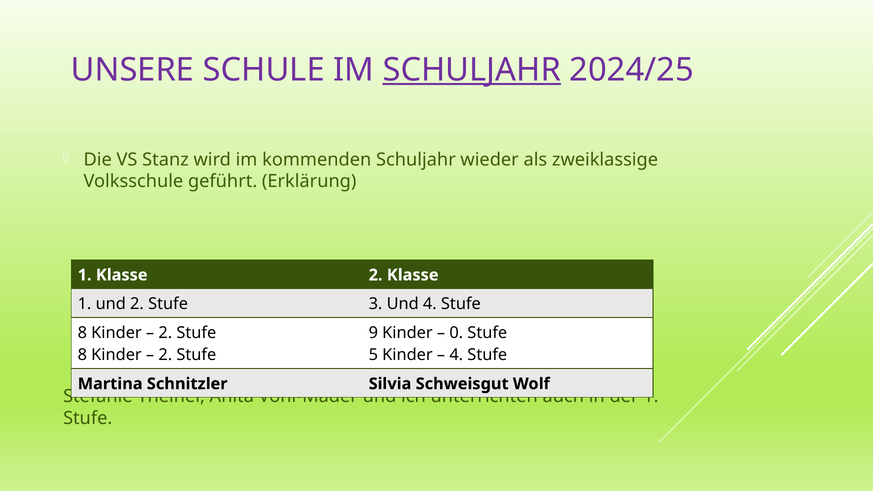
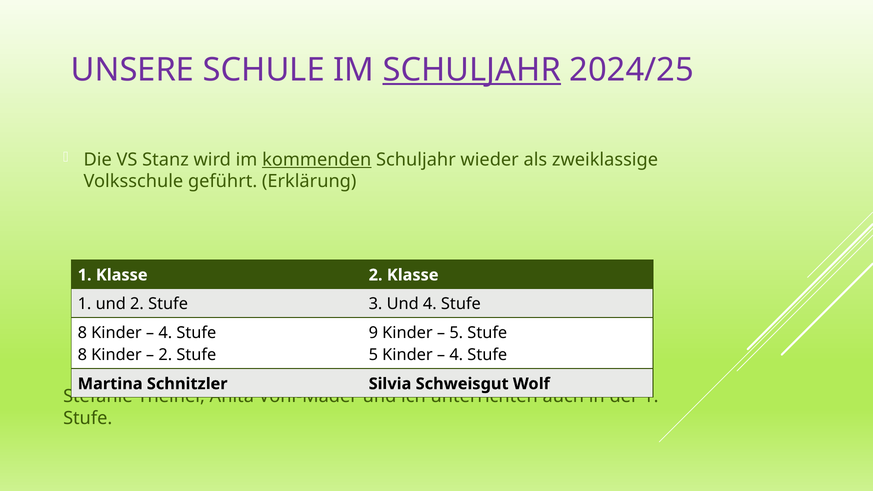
kommenden underline: none -> present
2 at (165, 333): 2 -> 4
0 at (456, 333): 0 -> 5
